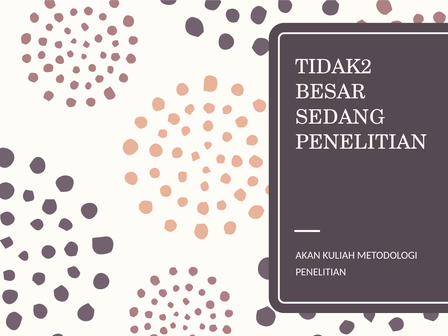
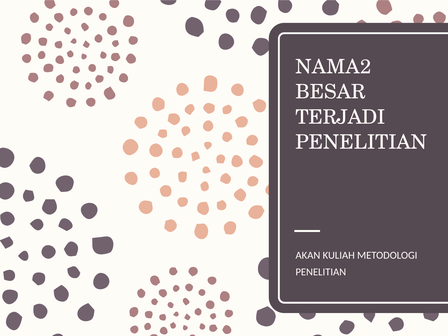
TIDAK2: TIDAK2 -> NAMA2
SEDANG: SEDANG -> TERJADI
